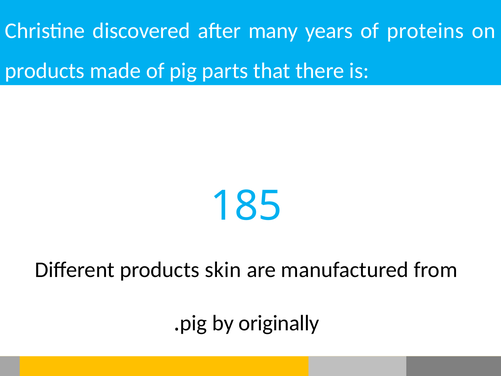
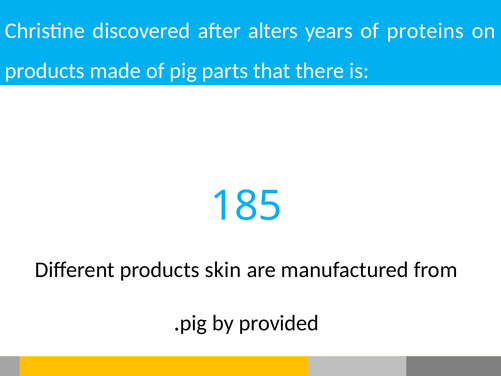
many: many -> alters
originally: originally -> provided
